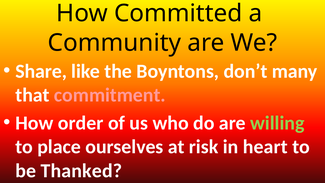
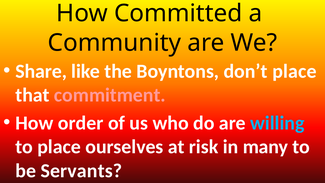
don’t many: many -> place
willing colour: light green -> light blue
heart: heart -> many
Thanked: Thanked -> Servants
